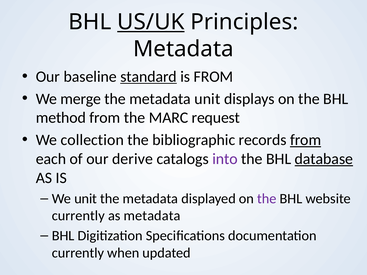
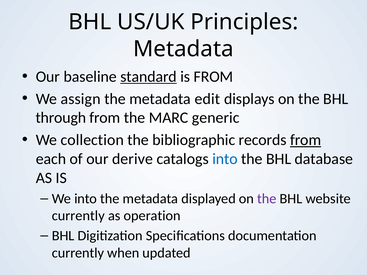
US/UK underline: present -> none
merge: merge -> assign
metadata unit: unit -> edit
method: method -> through
request: request -> generic
into at (225, 159) colour: purple -> blue
database underline: present -> none
We unit: unit -> into
as metadata: metadata -> operation
